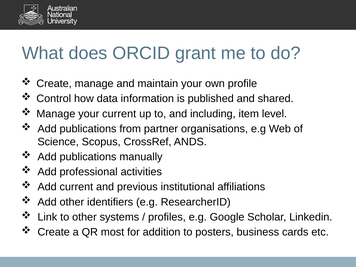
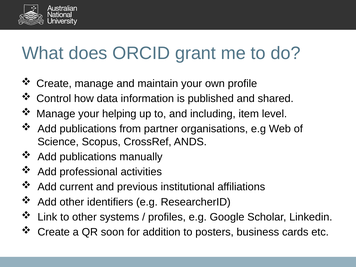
your current: current -> helping
most: most -> soon
